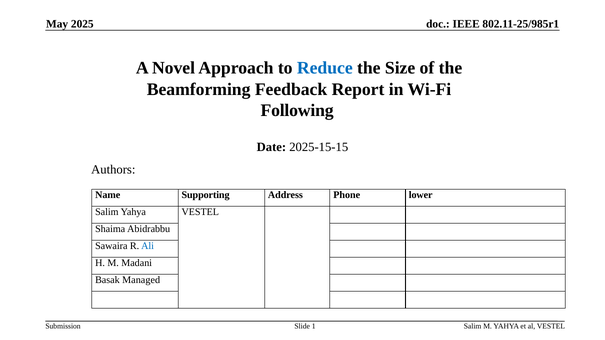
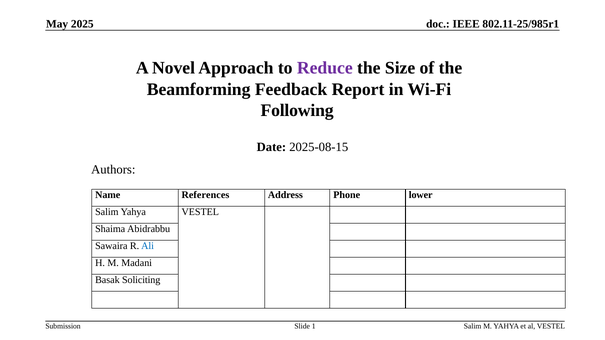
Reduce colour: blue -> purple
2025-15-15: 2025-15-15 -> 2025-08-15
Supporting: Supporting -> References
Managed: Managed -> Soliciting
